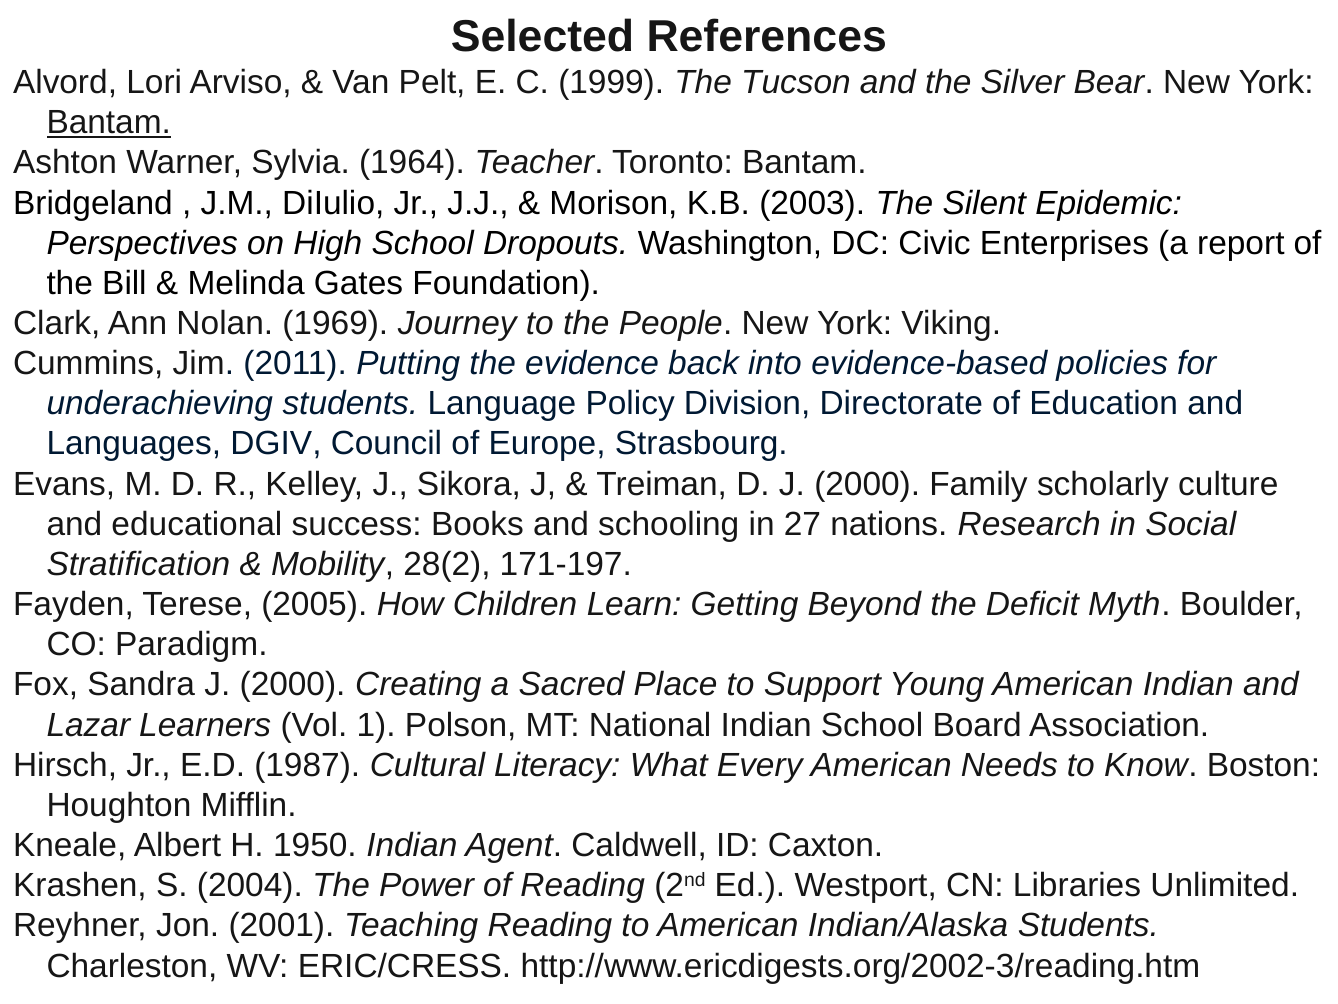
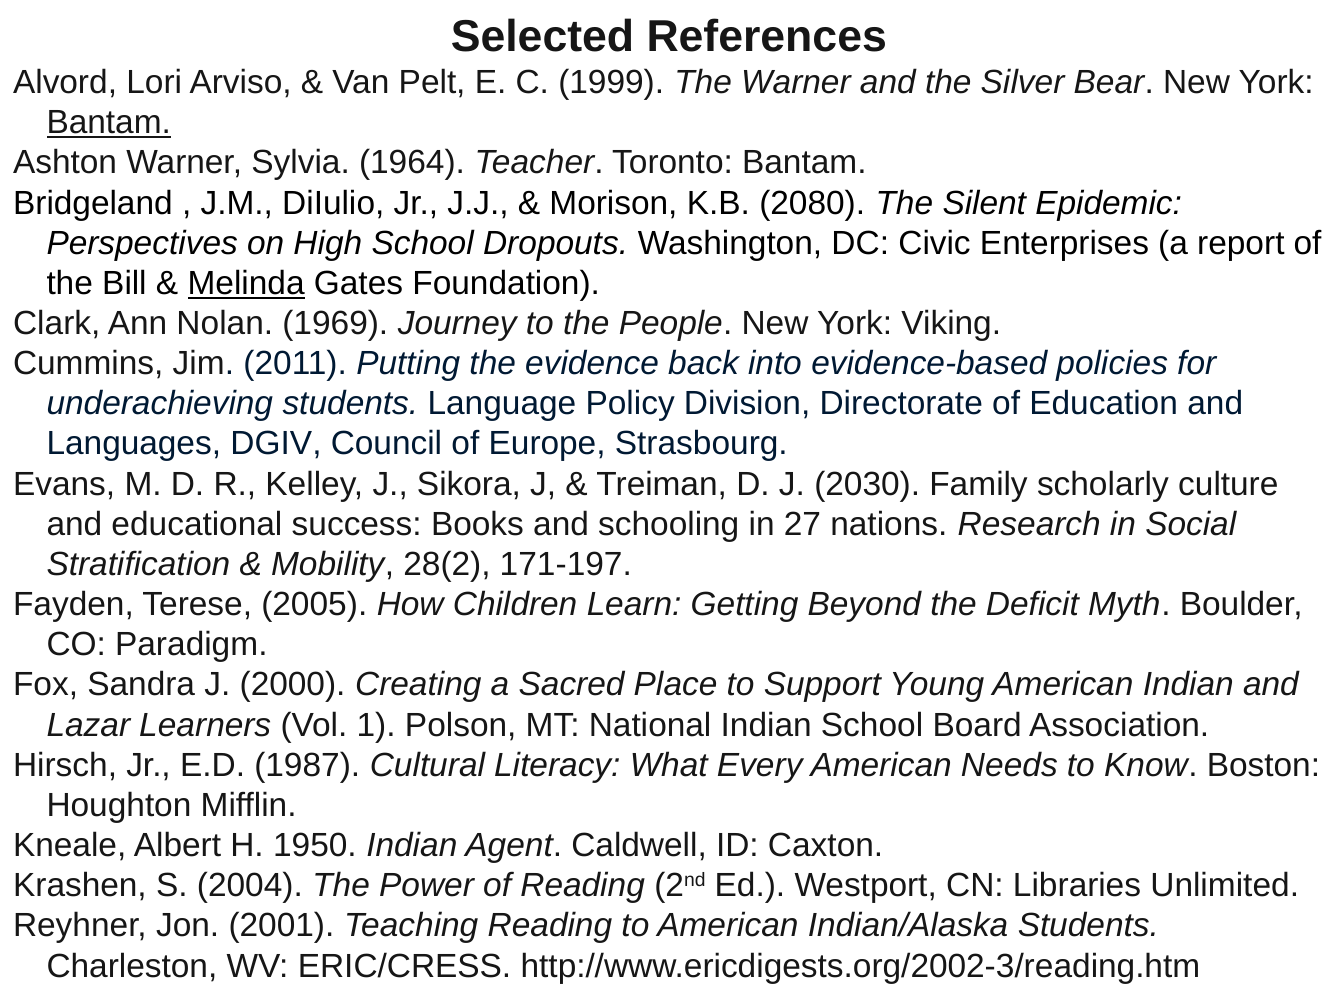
The Tucson: Tucson -> Warner
2003: 2003 -> 2080
Melinda underline: none -> present
D J 2000: 2000 -> 2030
